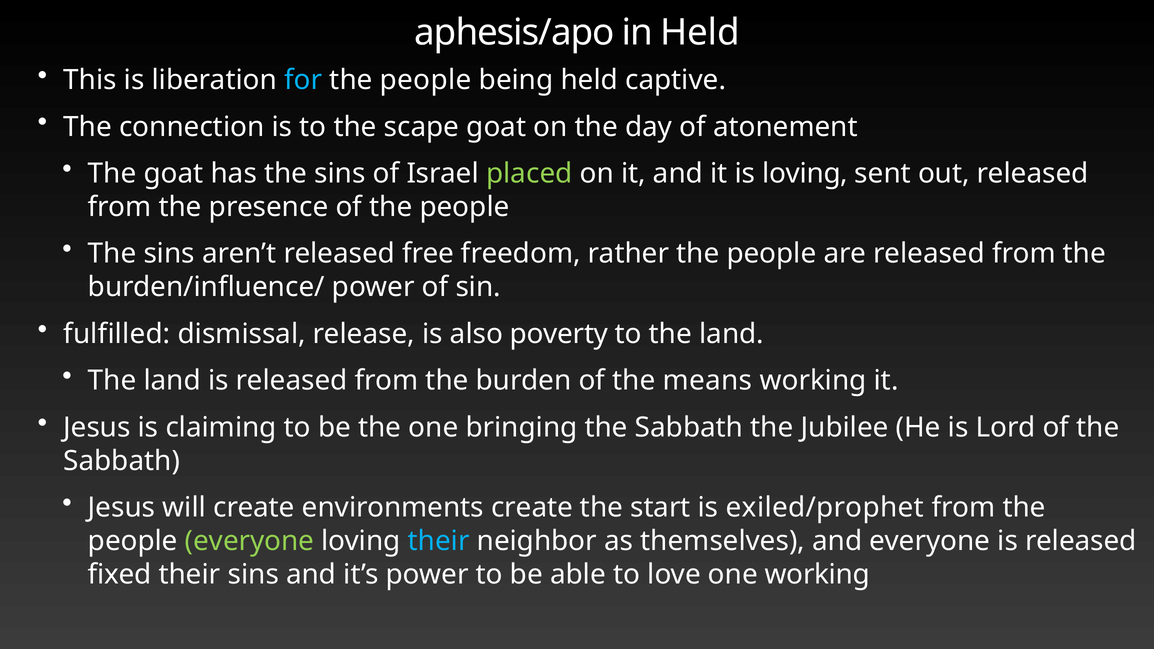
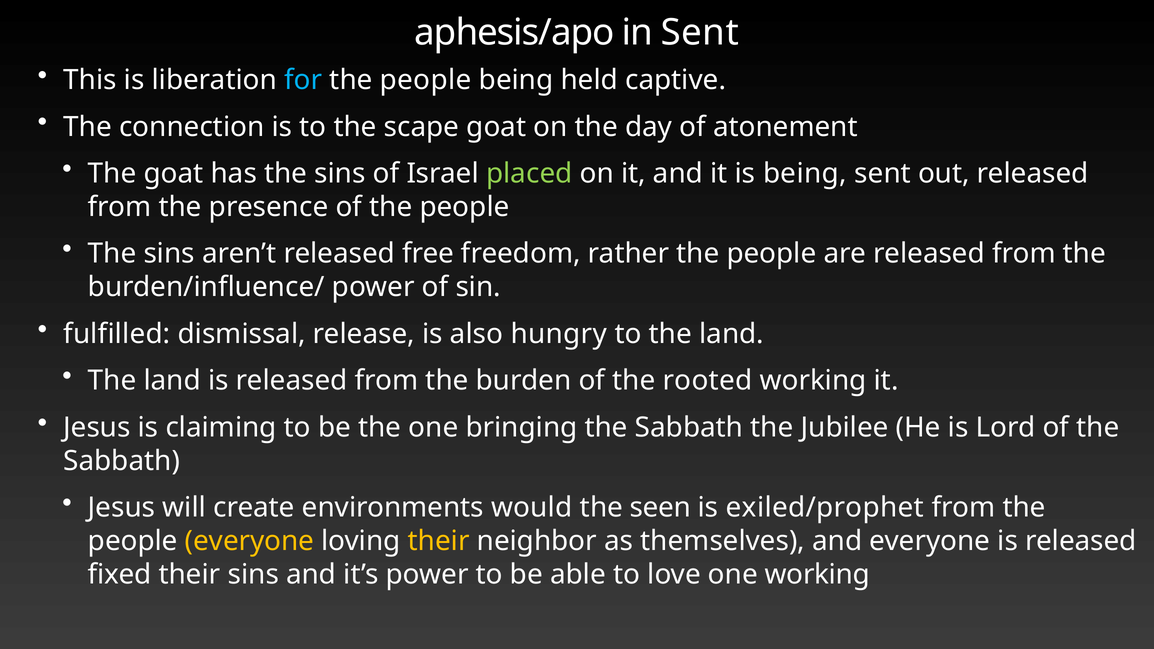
in Held: Held -> Sent
is loving: loving -> being
poverty: poverty -> hungry
means: means -> rooted
environments create: create -> would
start: start -> seen
everyone at (250, 541) colour: light green -> yellow
their at (439, 541) colour: light blue -> yellow
